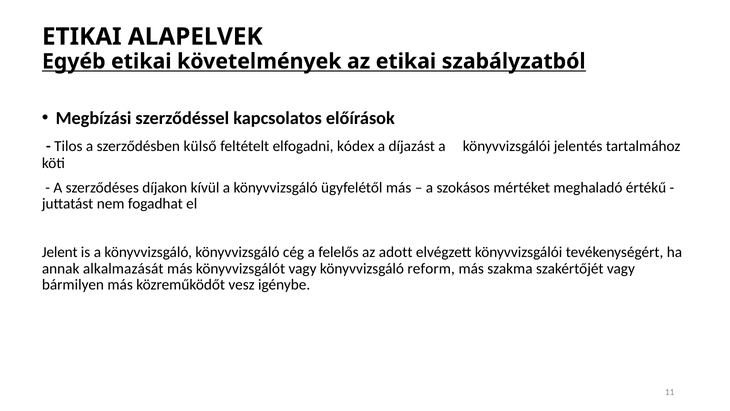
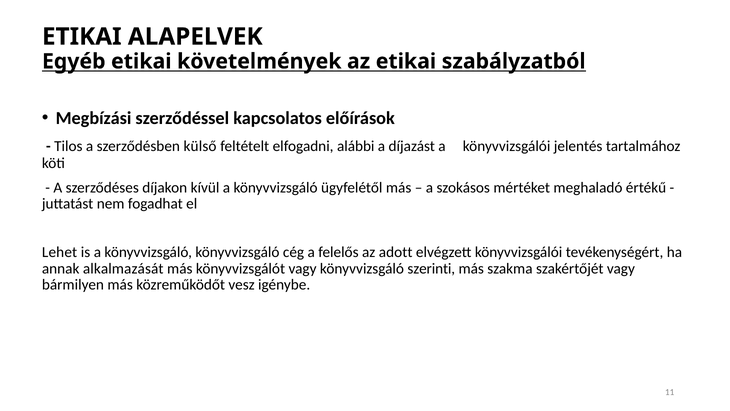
kódex: kódex -> alábbi
Jelent: Jelent -> Lehet
reform: reform -> szerinti
